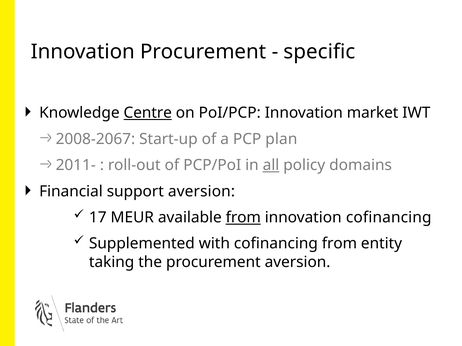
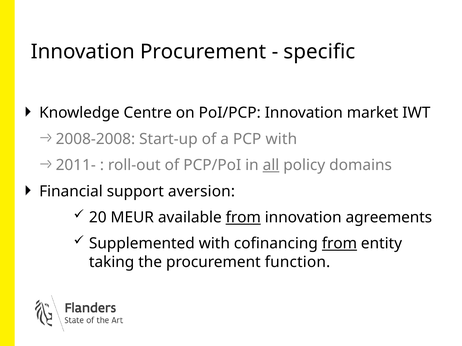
Centre underline: present -> none
2008-2067: 2008-2067 -> 2008-2008
PCP plan: plan -> with
17: 17 -> 20
innovation cofinancing: cofinancing -> agreements
from at (339, 244) underline: none -> present
procurement aversion: aversion -> function
